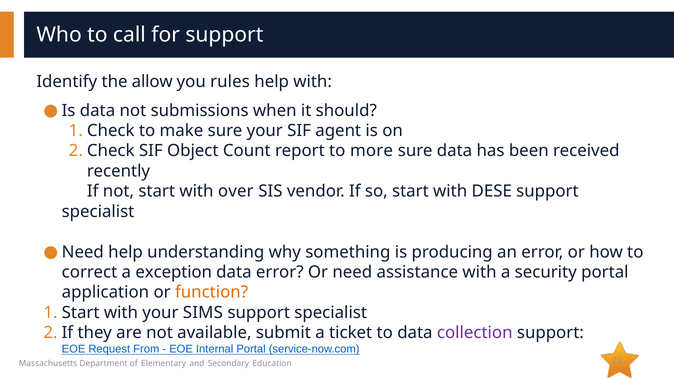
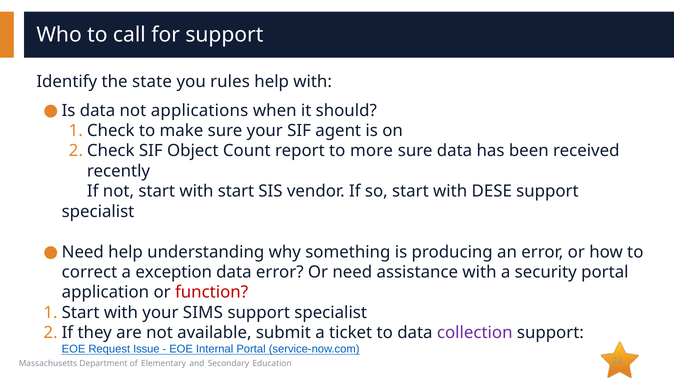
allow: allow -> state
submissions: submissions -> applications
with over: over -> start
function colour: orange -> red
From: From -> Issue
